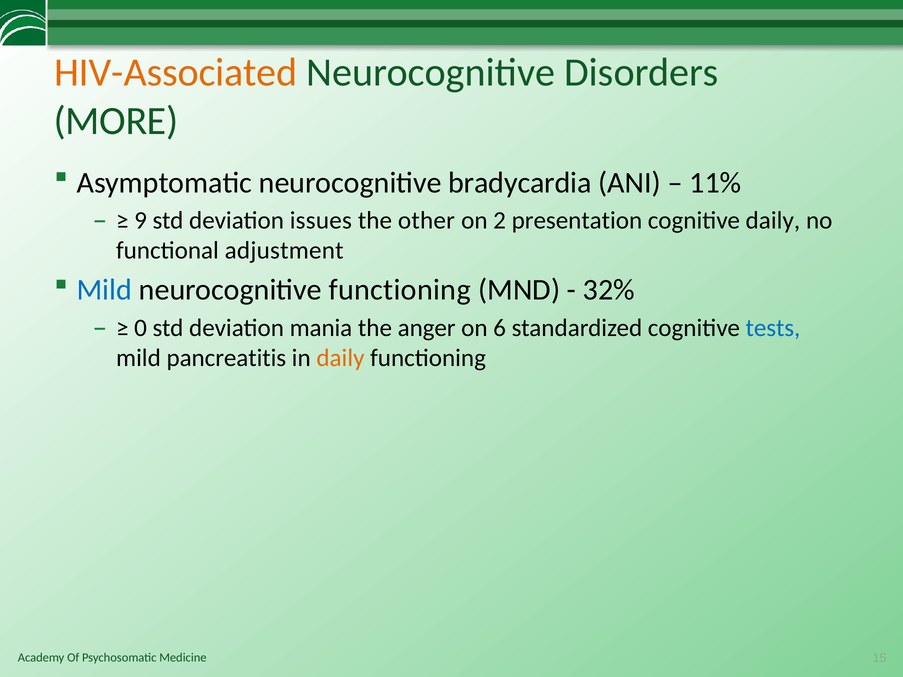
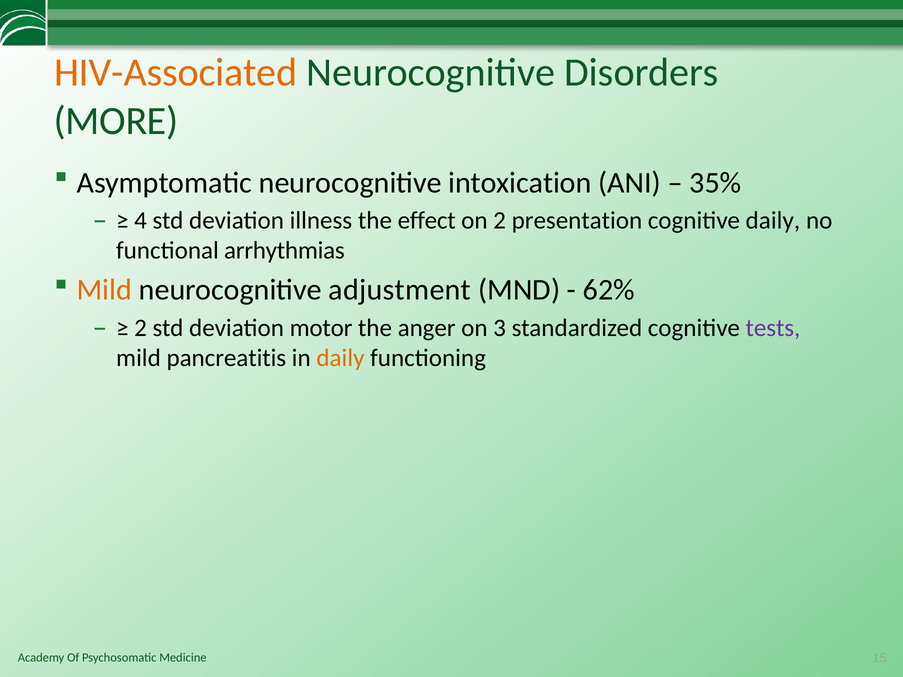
bradycardia: bradycardia -> intoxication
11%: 11% -> 35%
9: 9 -> 4
issues: issues -> illness
other: other -> effect
adjustment: adjustment -> arrhythmias
Mild at (104, 290) colour: blue -> orange
neurocognitive functioning: functioning -> adjustment
32%: 32% -> 62%
0 at (141, 328): 0 -> 2
mania: mania -> motor
6: 6 -> 3
tests colour: blue -> purple
